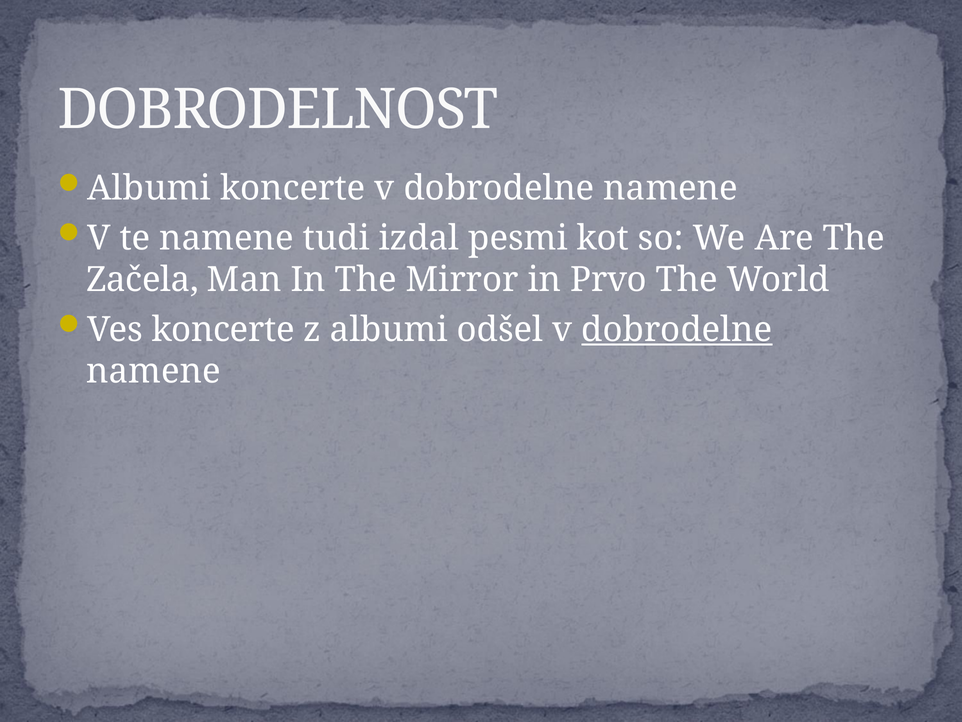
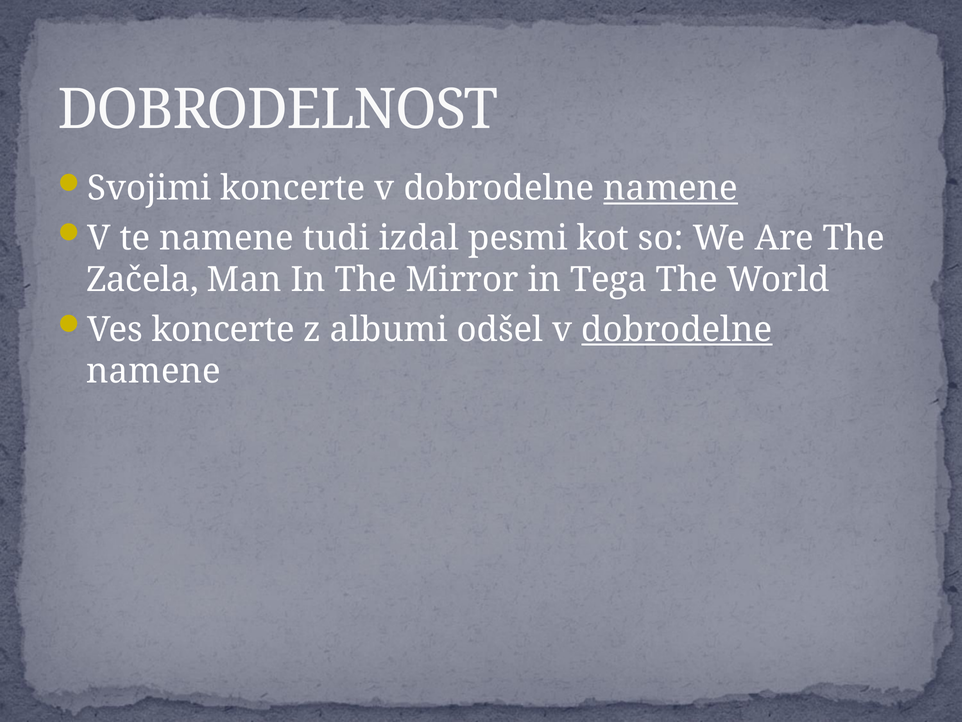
Albumi at (149, 188): Albumi -> Svojimi
namene at (671, 188) underline: none -> present
Prvo: Prvo -> Tega
